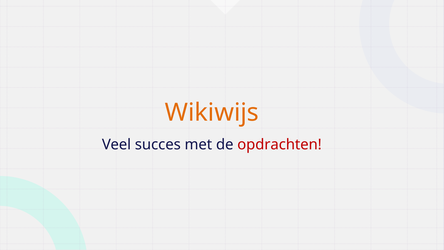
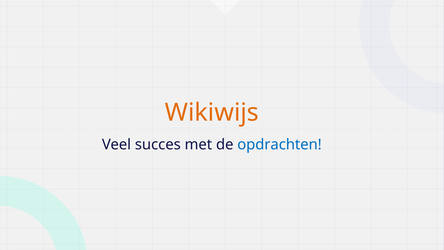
opdrachten colour: red -> blue
